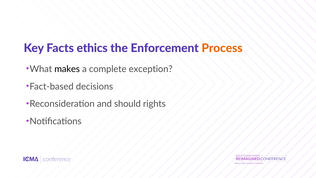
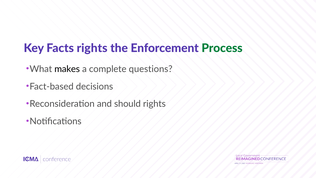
Facts ethics: ethics -> rights
Process colour: orange -> green
exception: exception -> questions
